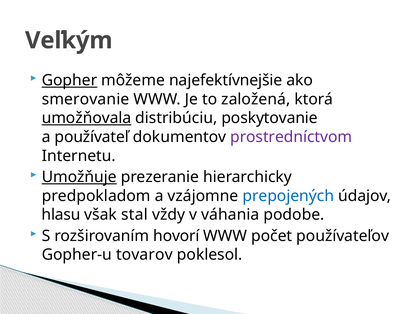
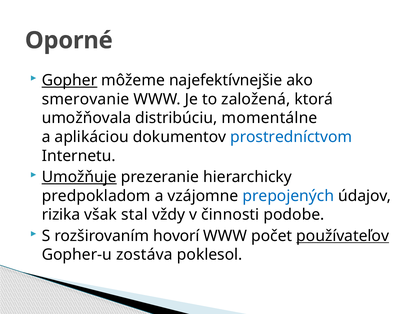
Veľkým: Veľkým -> Oporné
umožňovala underline: present -> none
poskytovanie: poskytovanie -> momentálne
používateľ: používateľ -> aplikáciou
prostredníctvom colour: purple -> blue
hlasu: hlasu -> rizika
váhania: váhania -> činnosti
používateľov underline: none -> present
tovarov: tovarov -> zostáva
